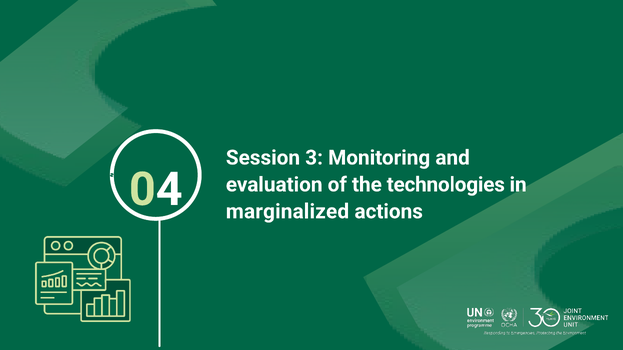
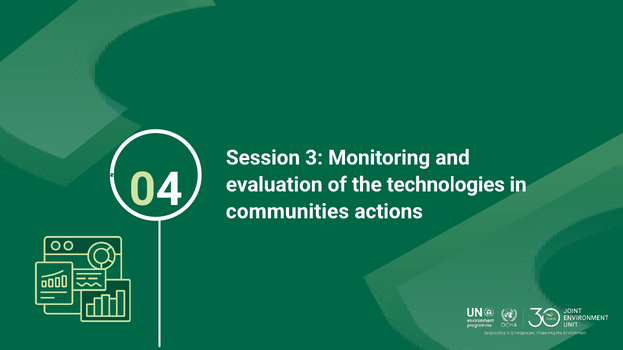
marginalized: marginalized -> communities
